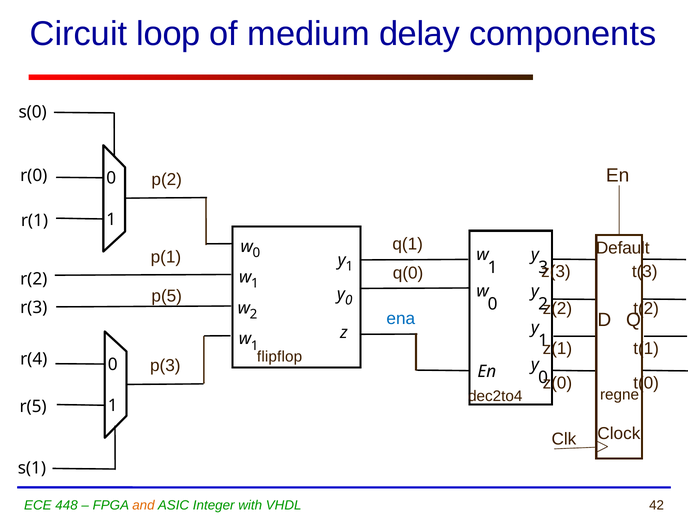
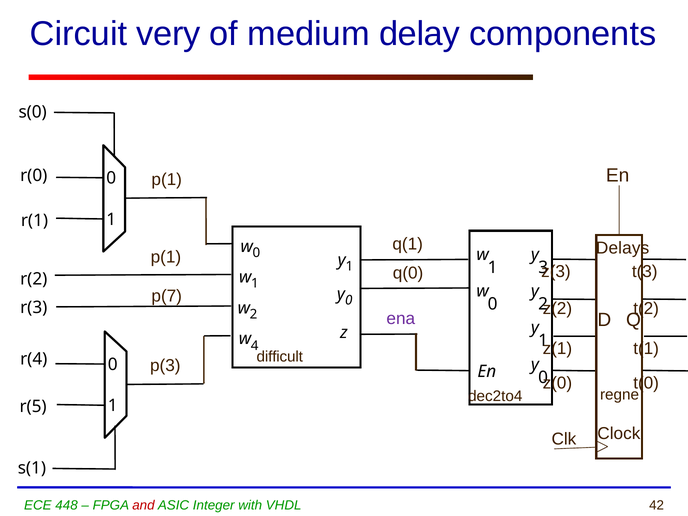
loop: loop -> very
p(2 at (167, 179): p(2 -> p(1
Default: Default -> Delays
p(5: p(5 -> p(7
ena colour: blue -> purple
1 at (255, 346): 1 -> 4
flipflop: flipflop -> difficult
and colour: orange -> red
